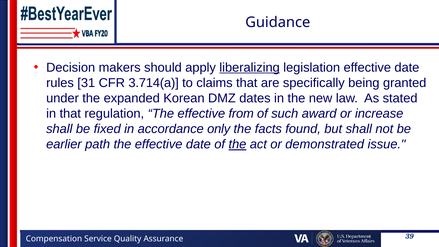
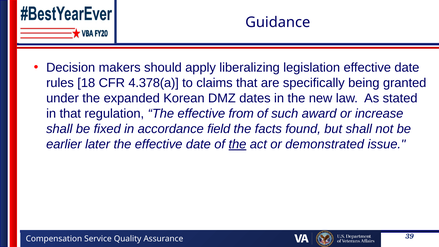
liberalizing underline: present -> none
31: 31 -> 18
3.714(a: 3.714(a -> 4.378(a
only: only -> field
path: path -> later
